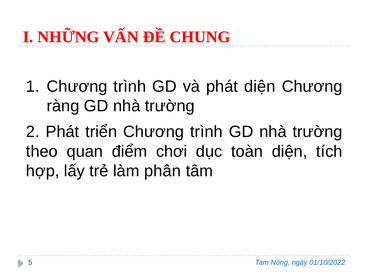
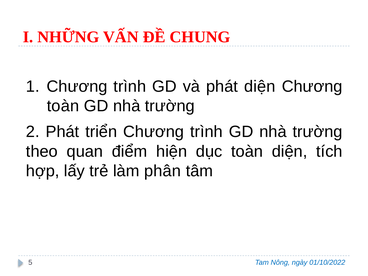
ràng at (63, 106): ràng -> toàn
chơi: chơi -> hiện
